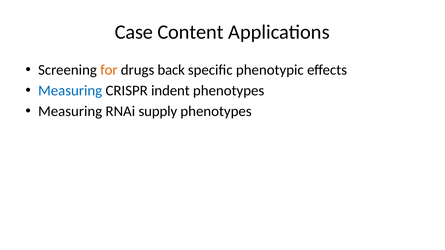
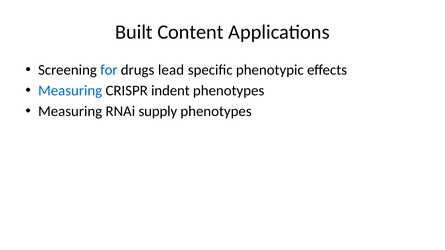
Case: Case -> Built
for colour: orange -> blue
back: back -> lead
